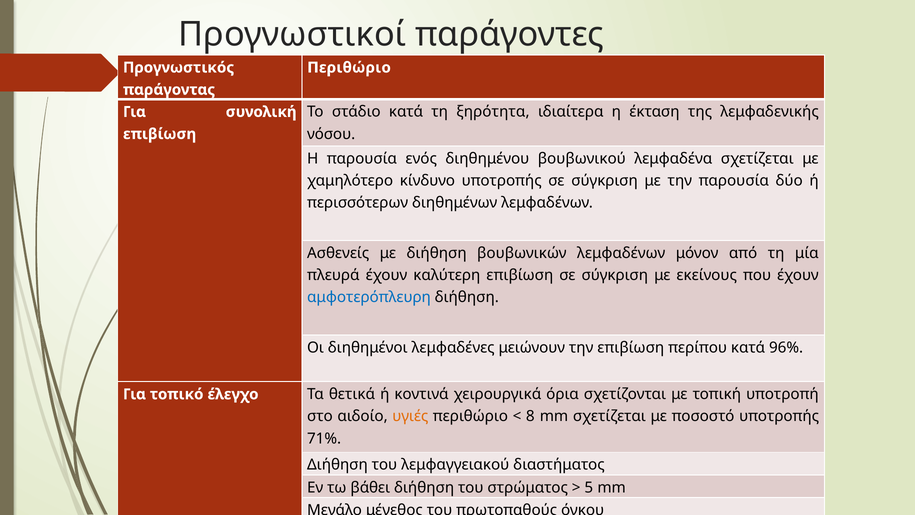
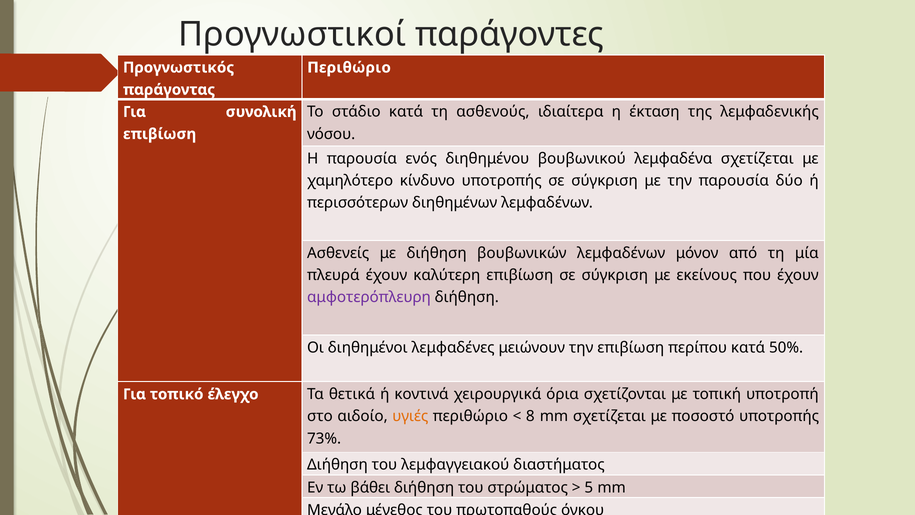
ξηρότητα: ξηρότητα -> ασθενούς
αμφοτερόπλευρη colour: blue -> purple
96%: 96% -> 50%
71%: 71% -> 73%
